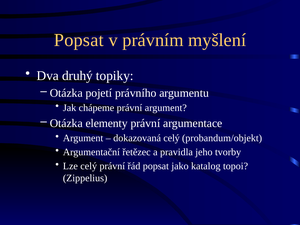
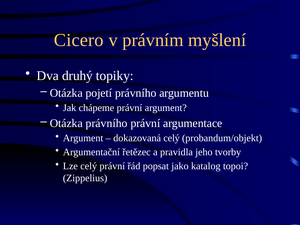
Popsat at (79, 40): Popsat -> Cicero
Otázka elementy: elementy -> právního
